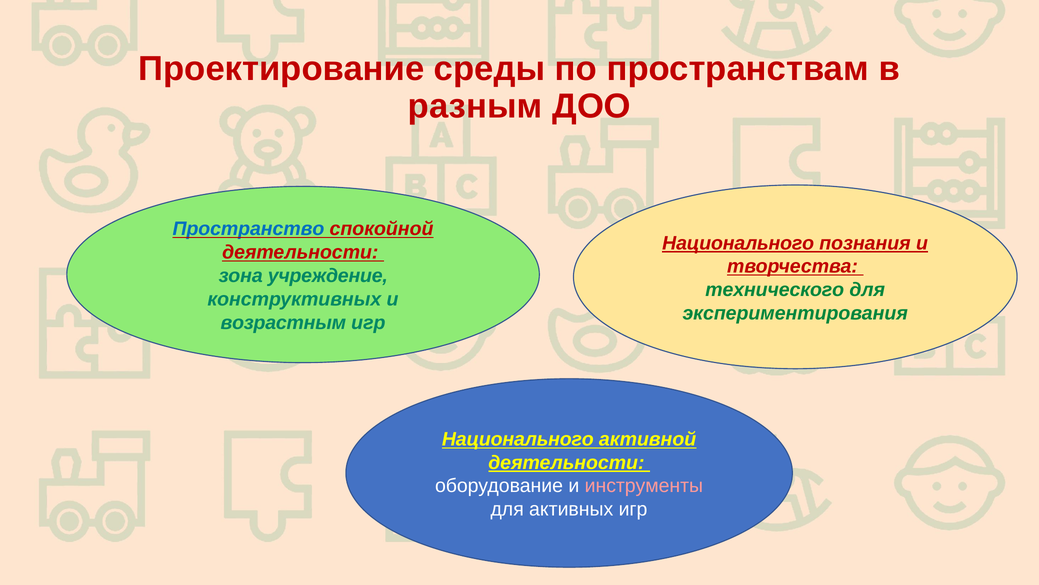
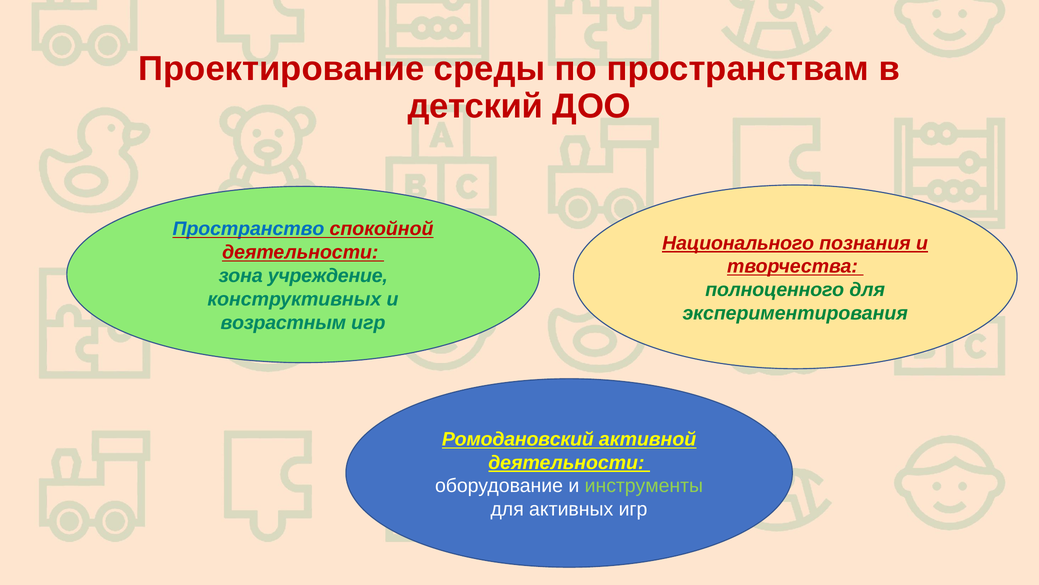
разным: разным -> детский
технического: технического -> полноценного
Национального at (518, 439): Национального -> Ромодановский
инструменты colour: pink -> light green
